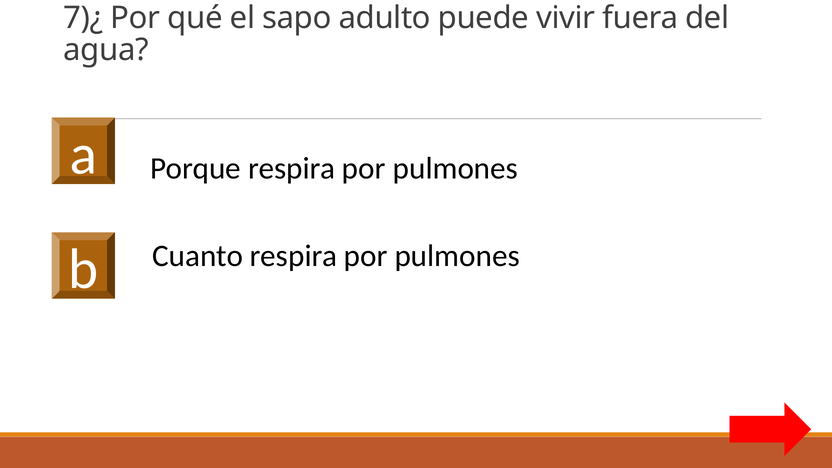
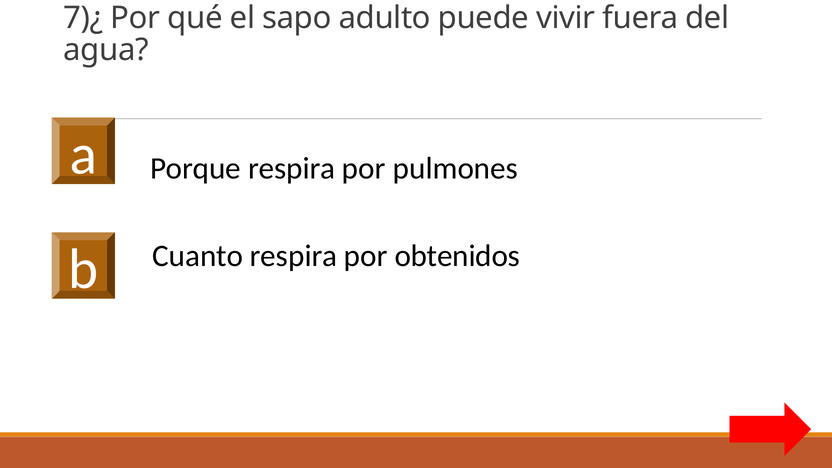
pulmones at (457, 256): pulmones -> obtenidos
